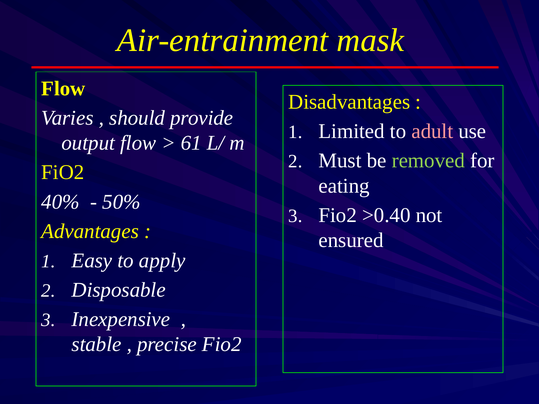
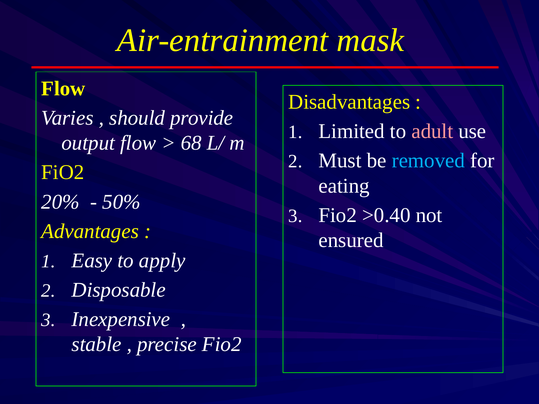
61: 61 -> 68
removed colour: light green -> light blue
40%: 40% -> 20%
